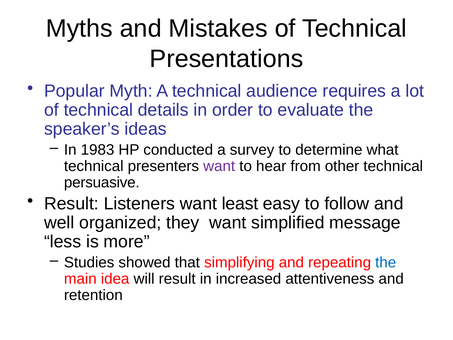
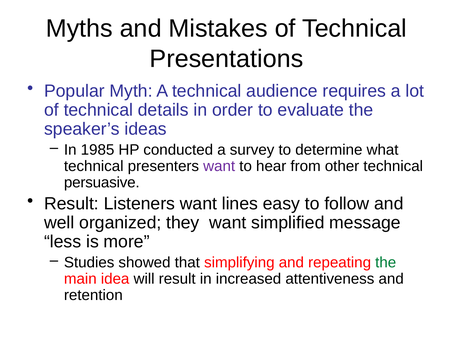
1983: 1983 -> 1985
least: least -> lines
the at (386, 262) colour: blue -> green
